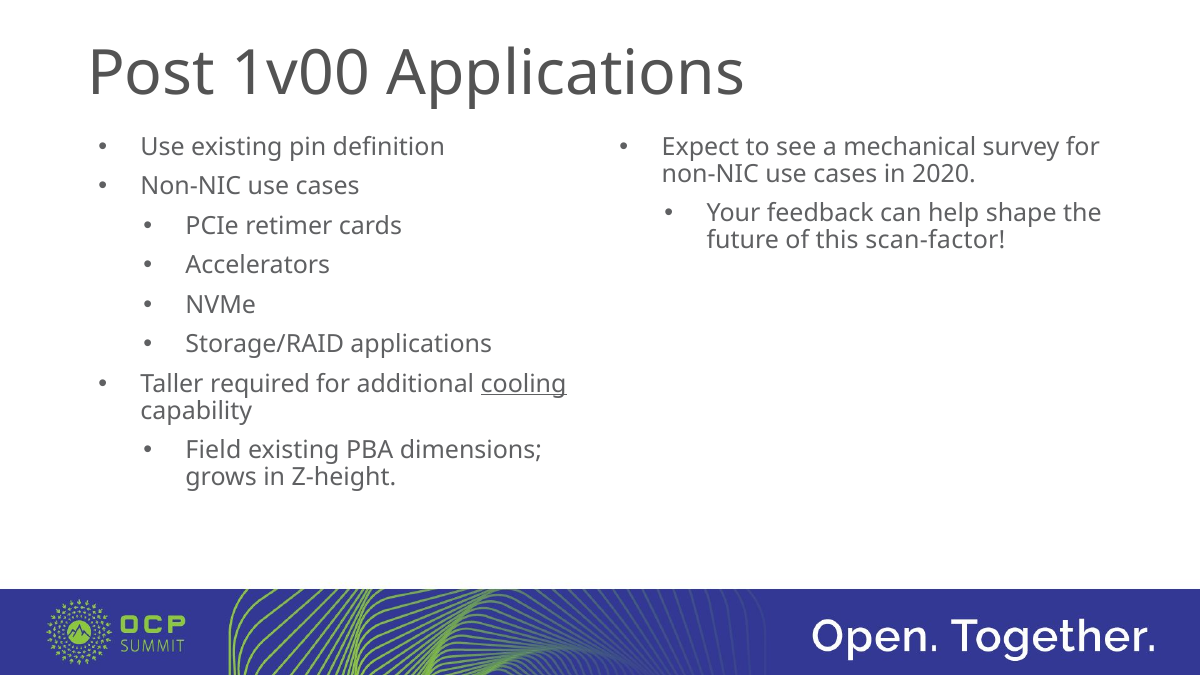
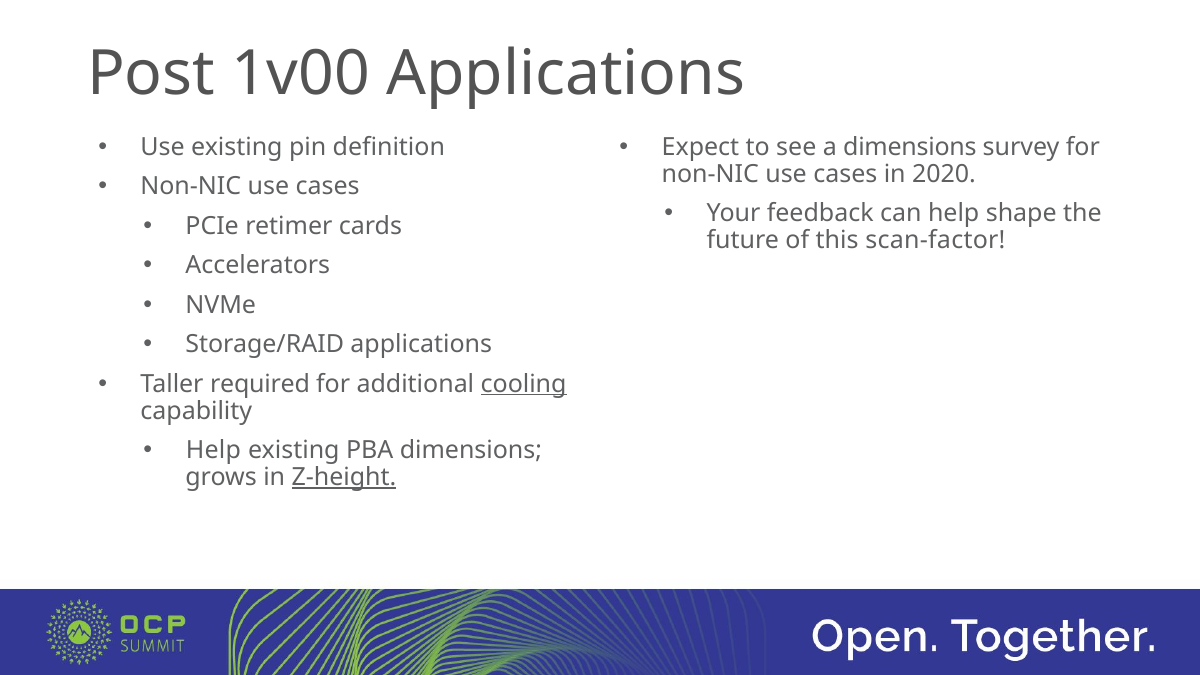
a mechanical: mechanical -> dimensions
Field at (213, 450): Field -> Help
Z-height underline: none -> present
